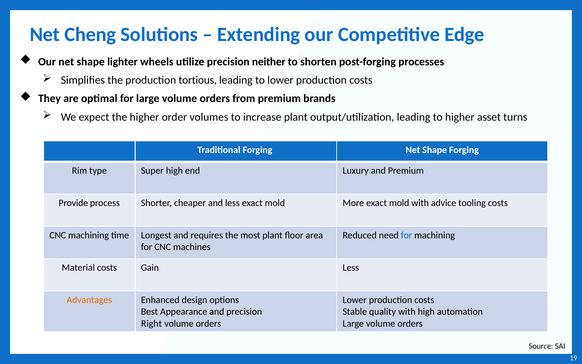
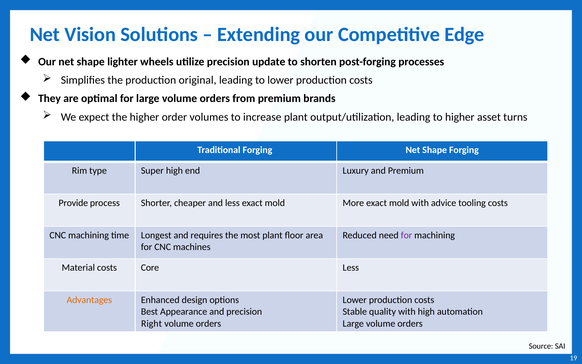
Cheng: Cheng -> Vision
neither: neither -> update
tortious: tortious -> original
for at (406, 235) colour: blue -> purple
Gain: Gain -> Core
